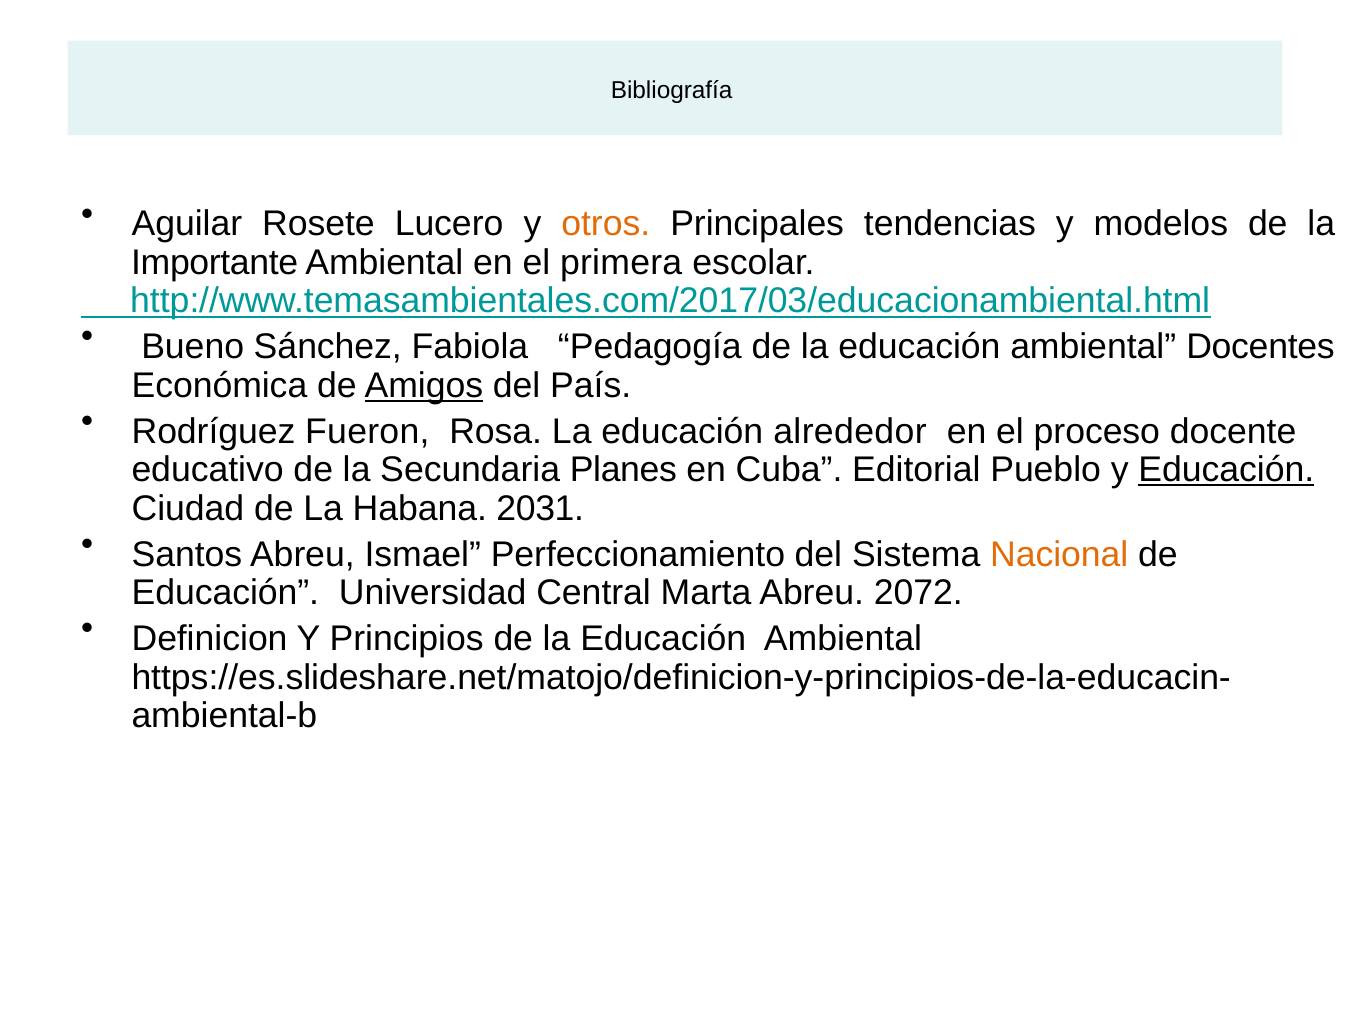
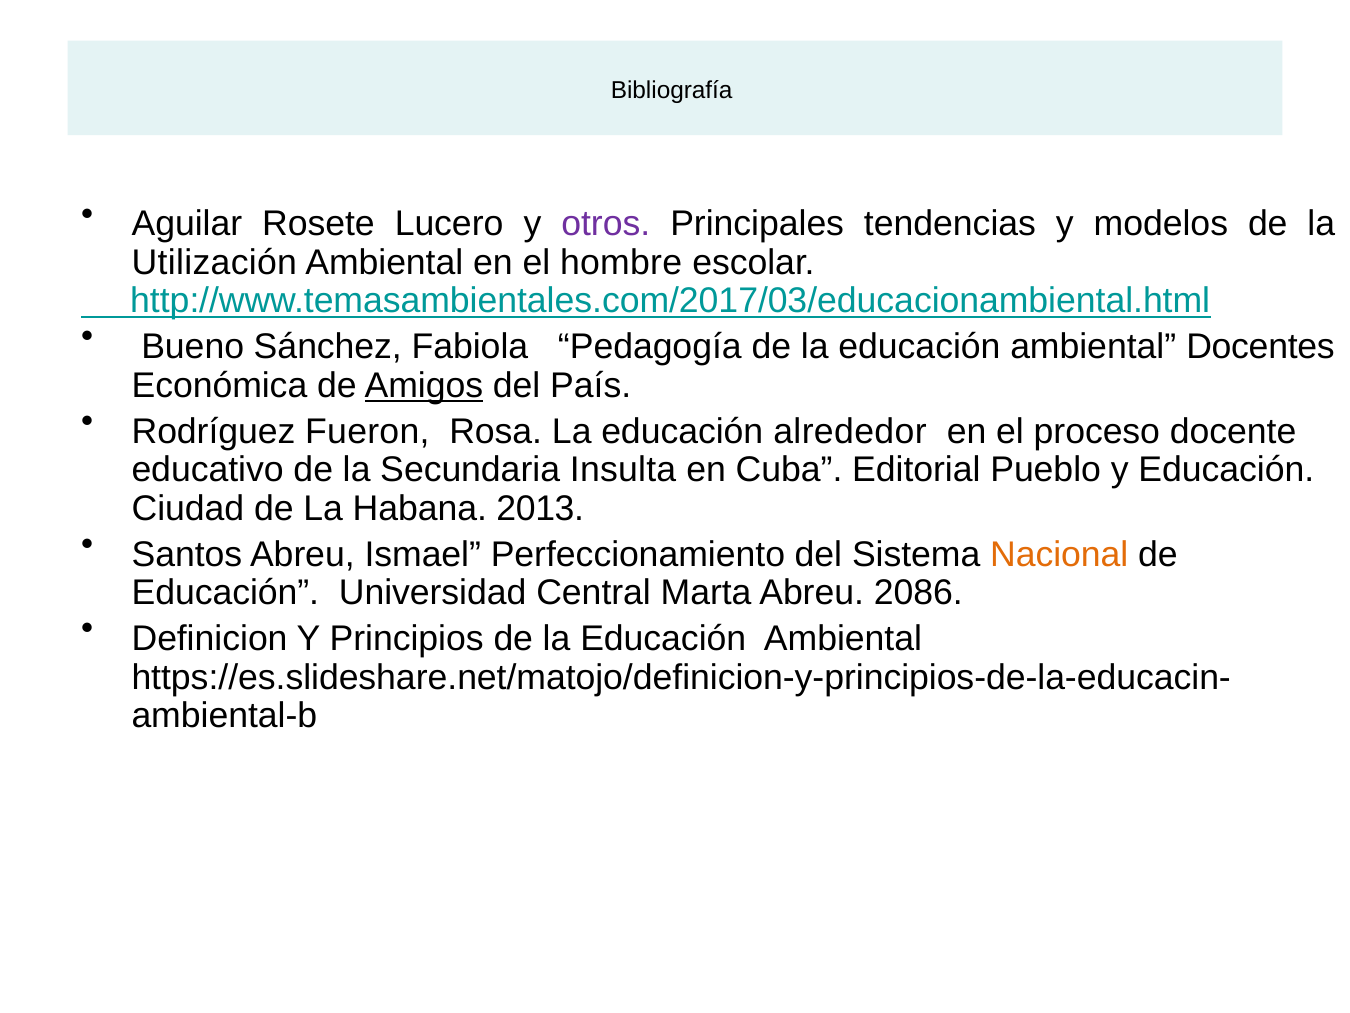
otros colour: orange -> purple
Importante: Importante -> Utilización
primera: primera -> hombre
Planes: Planes -> Insulta
Educación at (1226, 470) underline: present -> none
2031: 2031 -> 2013
2072: 2072 -> 2086
